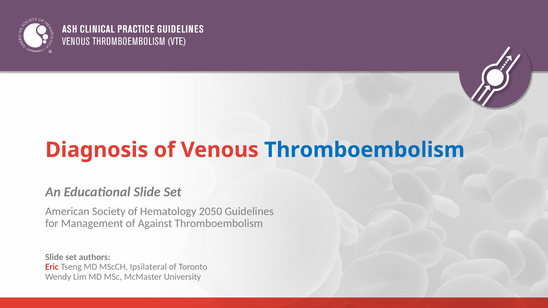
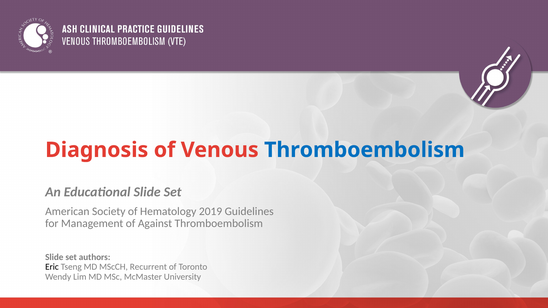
2050: 2050 -> 2019
Eric colour: red -> black
Ipsilateral: Ipsilateral -> Recurrent
